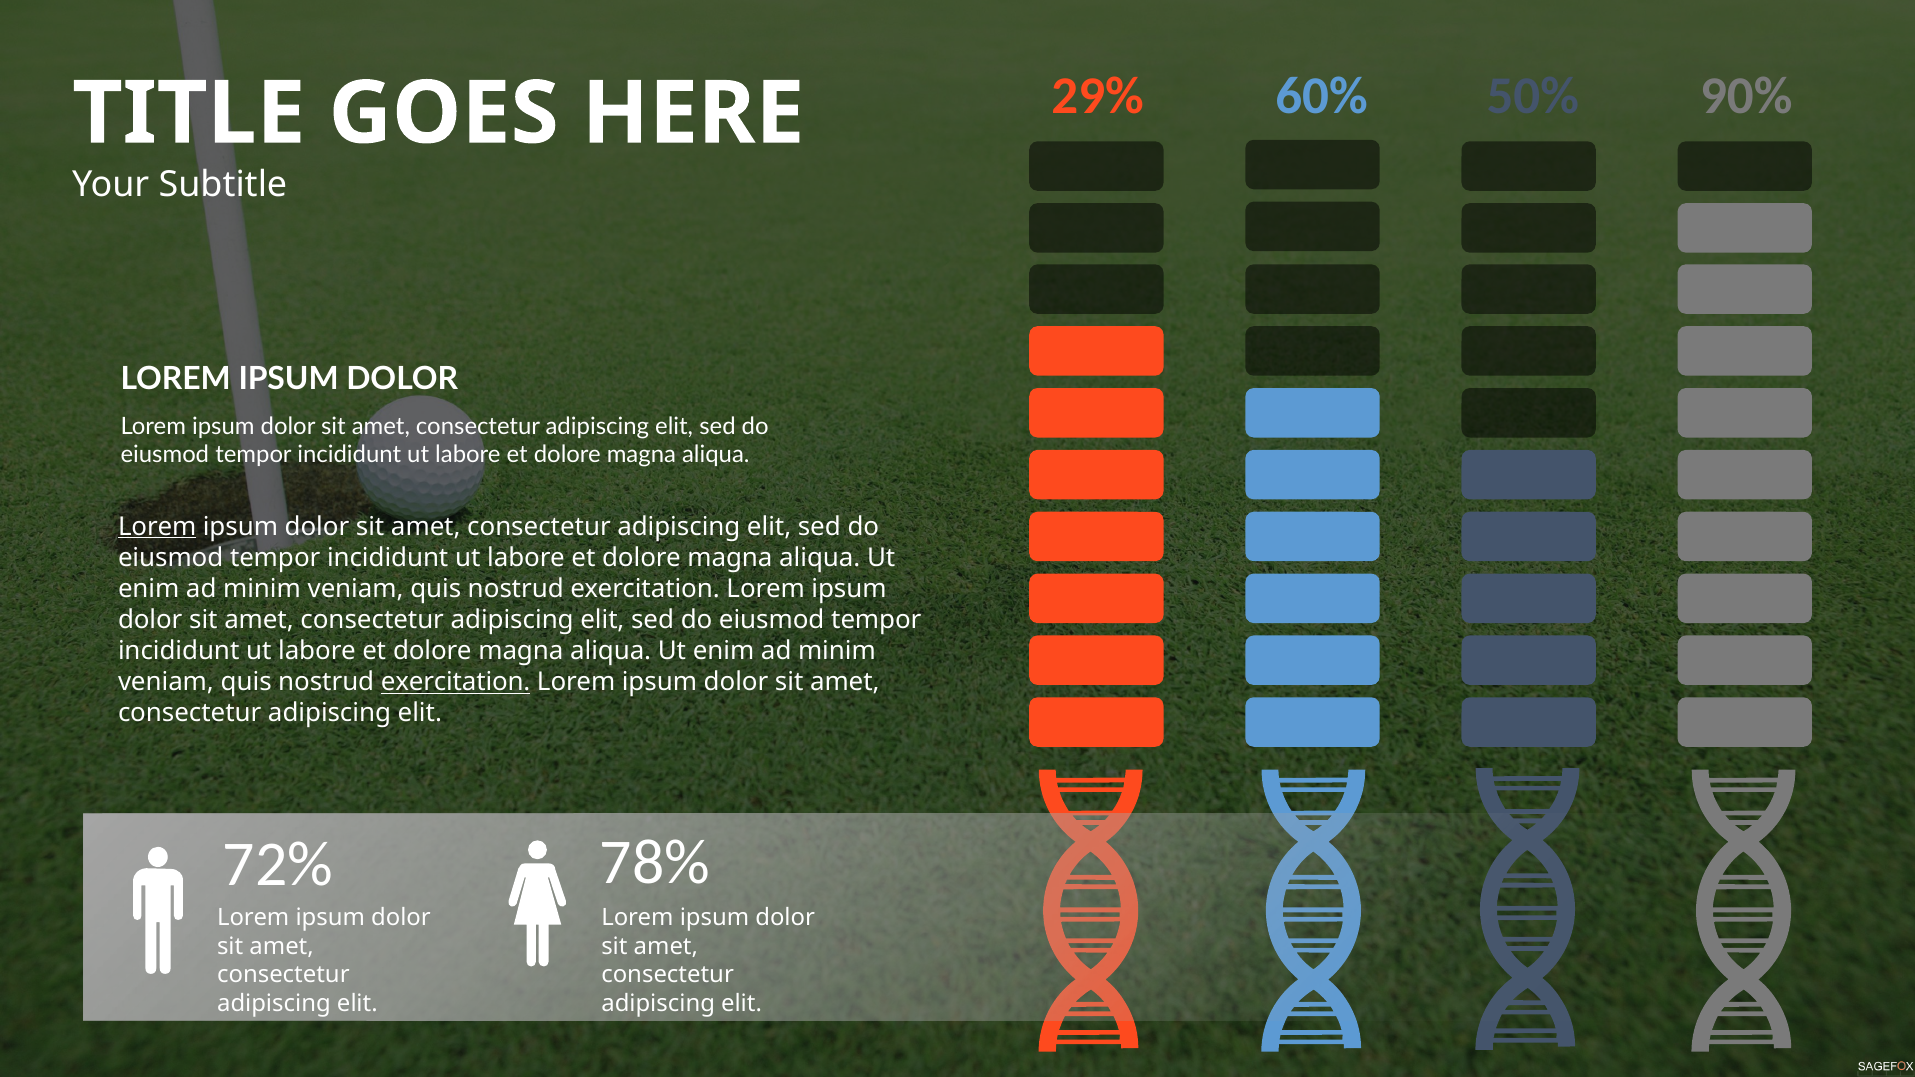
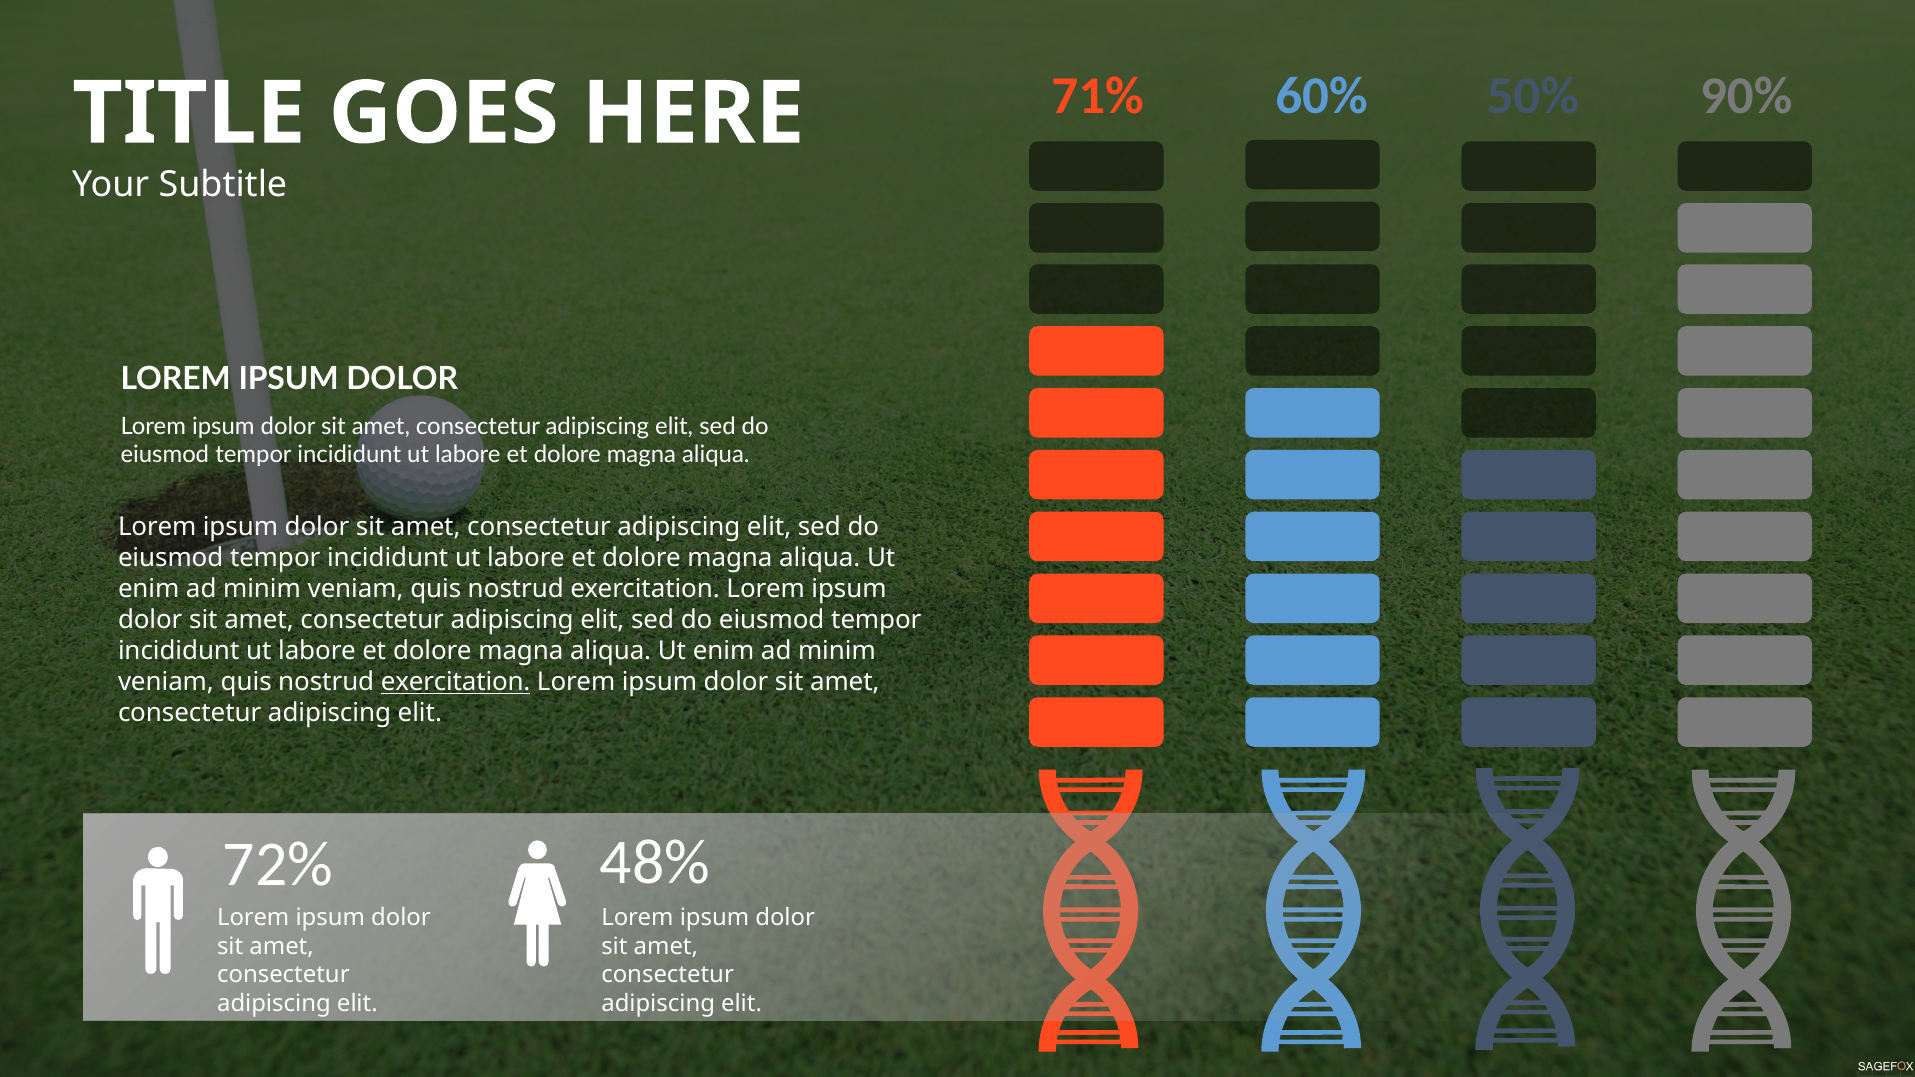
29%: 29% -> 71%
Lorem at (157, 527) underline: present -> none
78%: 78% -> 48%
